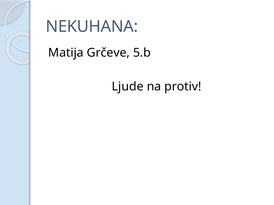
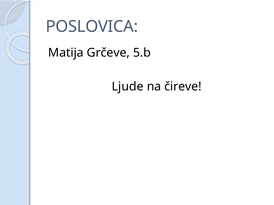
NEKUHANA: NEKUHANA -> POSLOVICA
protiv: protiv -> čireve
